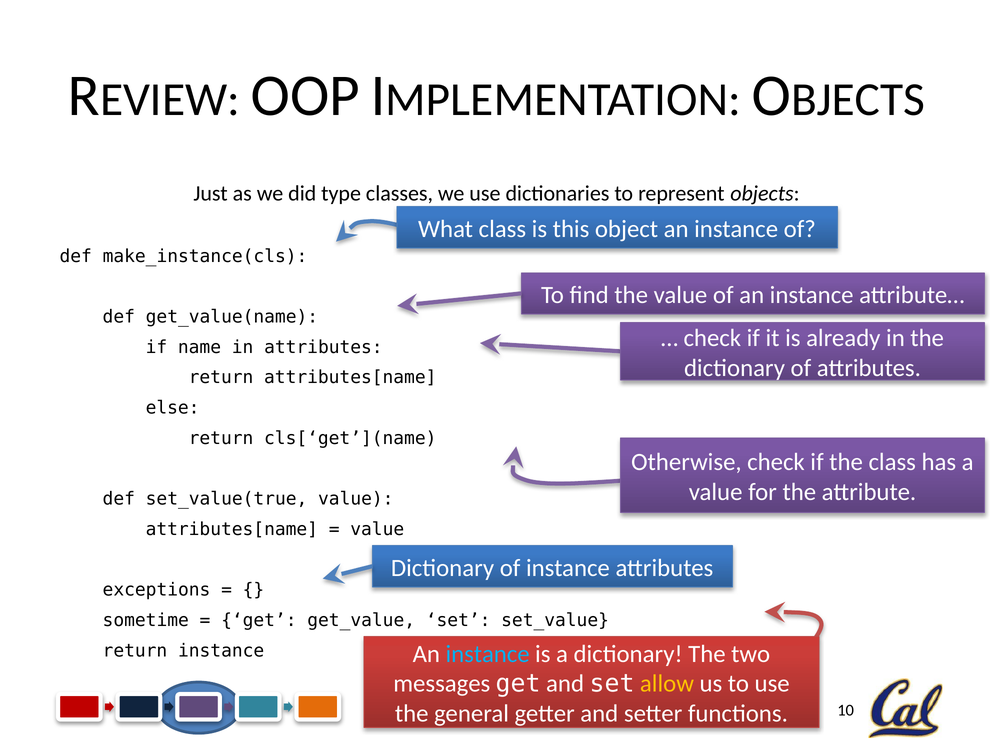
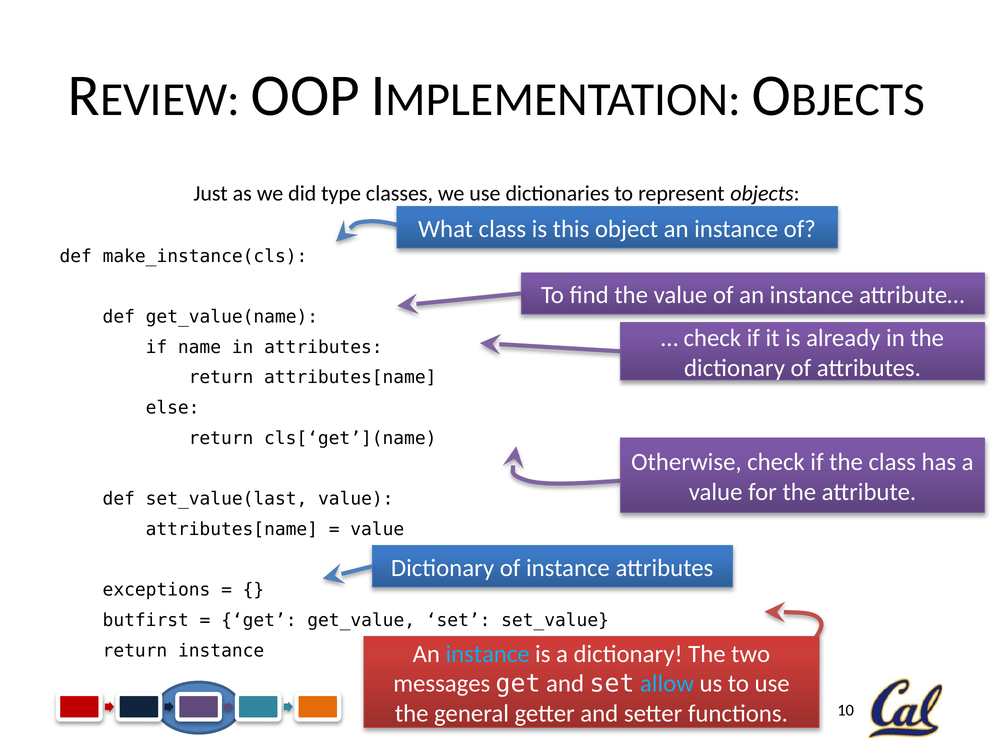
set_value(true: set_value(true -> set_value(last
sometime: sometime -> butfirst
allow colour: yellow -> light blue
